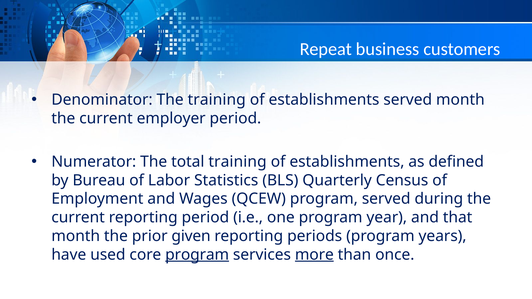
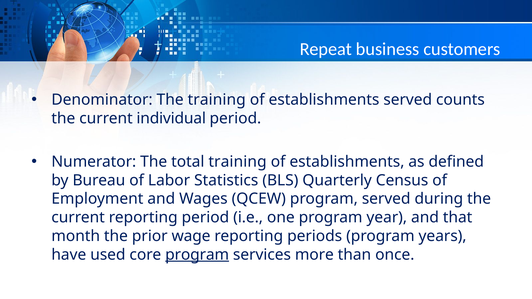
served month: month -> counts
employer: employer -> individual
given: given -> wage
more underline: present -> none
